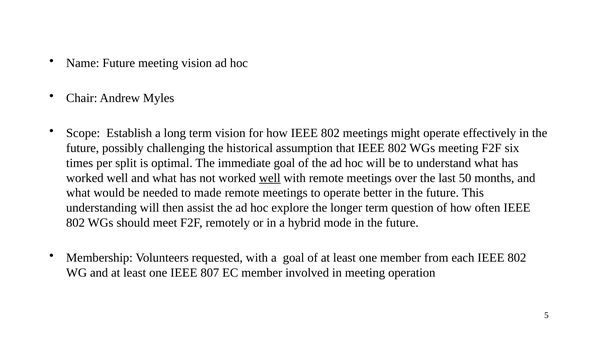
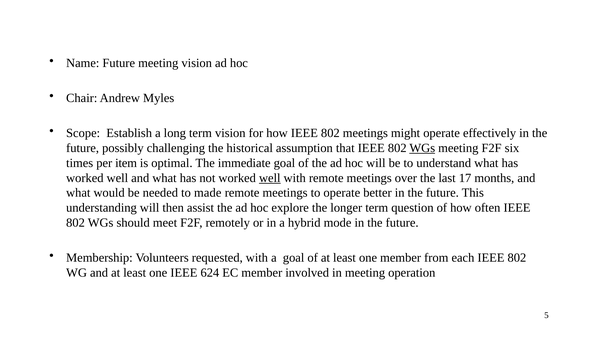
WGs at (422, 148) underline: none -> present
split: split -> item
50: 50 -> 17
807: 807 -> 624
